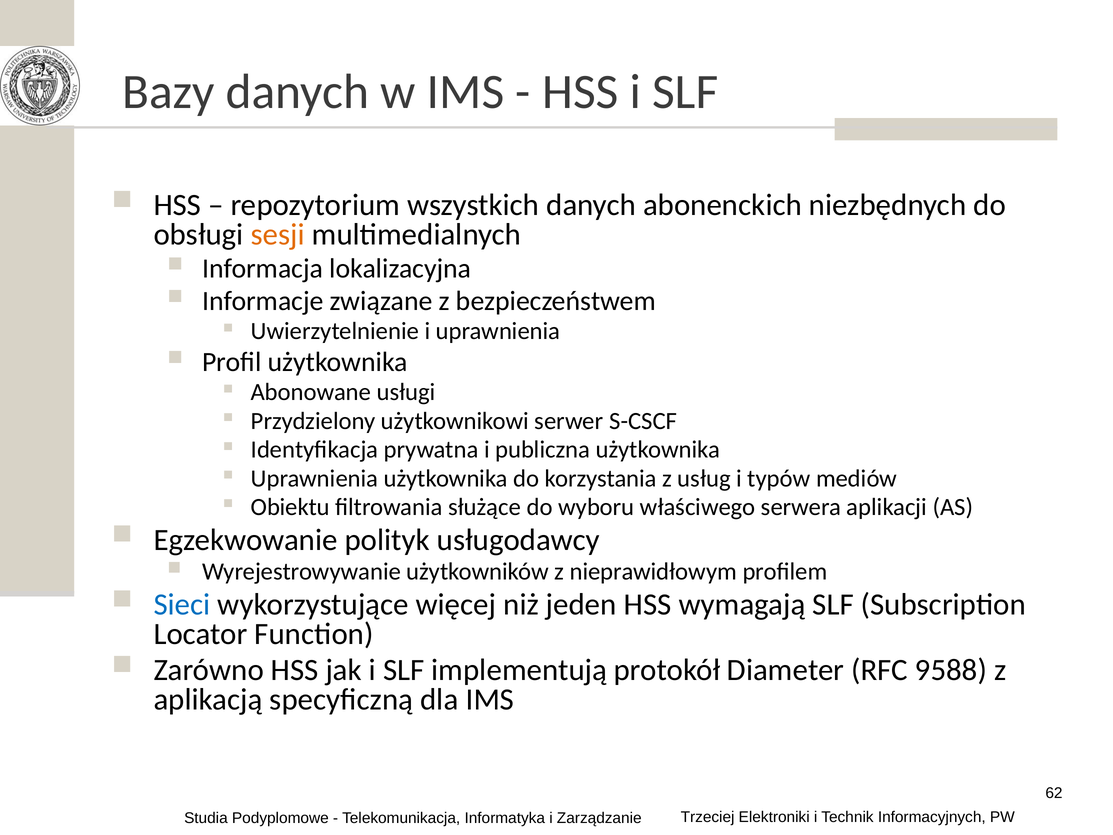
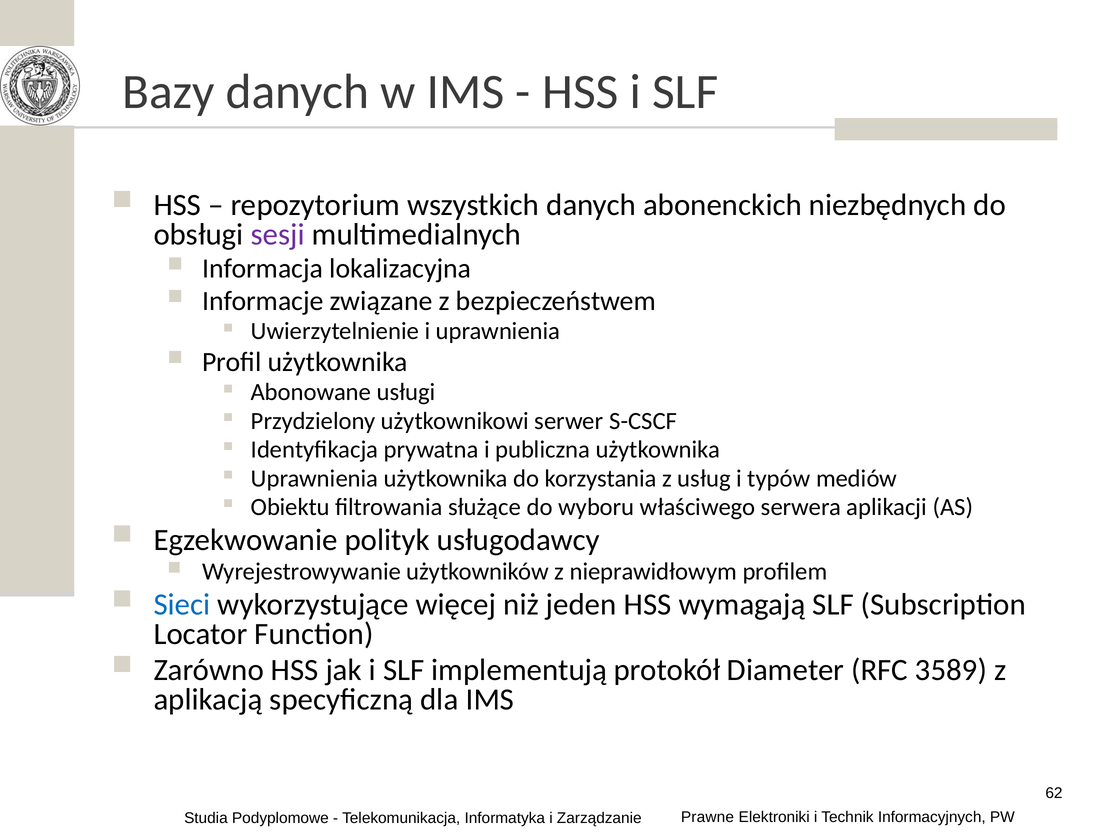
sesji colour: orange -> purple
9588: 9588 -> 3589
Trzeciej: Trzeciej -> Prawne
